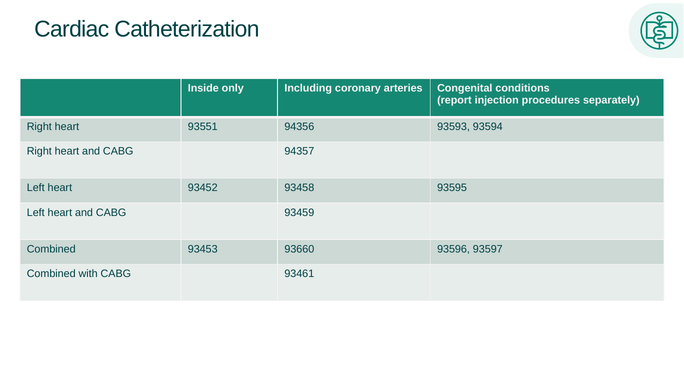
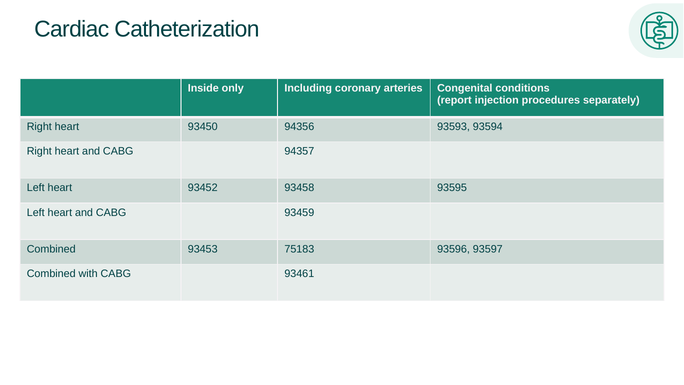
93551: 93551 -> 93450
93660: 93660 -> 75183
